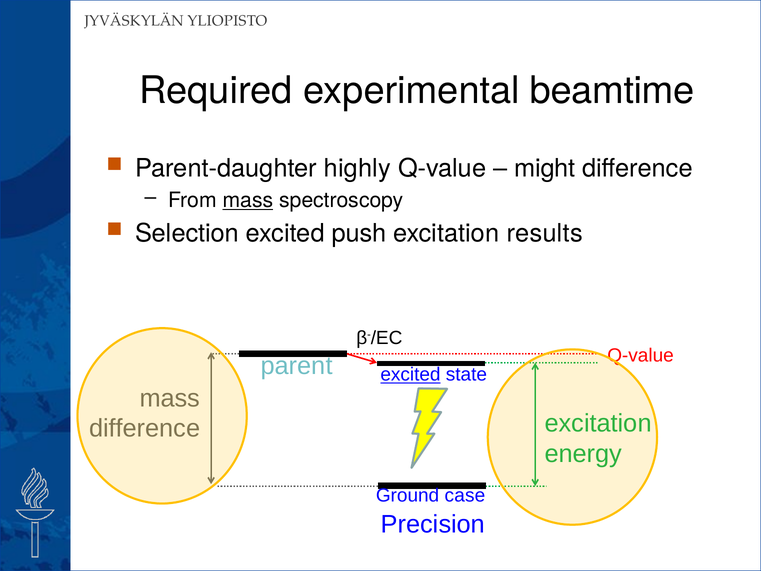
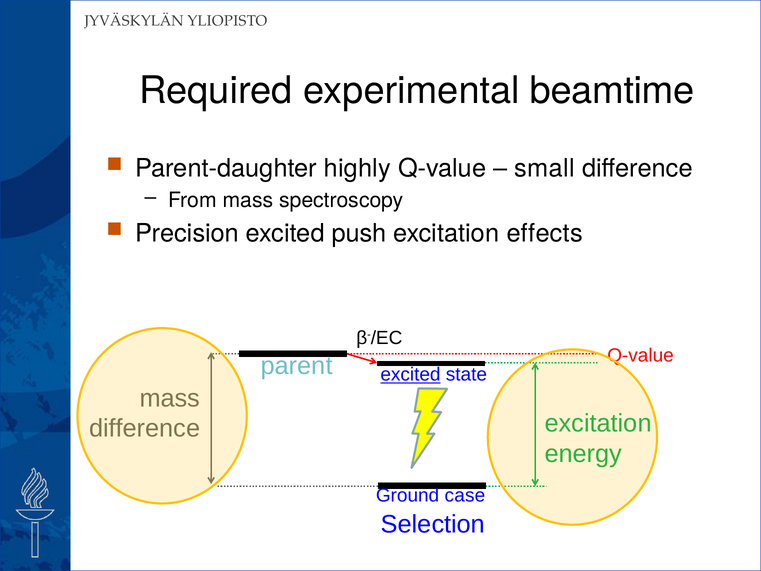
might: might -> small
mass at (248, 200) underline: present -> none
Selection: Selection -> Precision
results: results -> effects
Precision: Precision -> Selection
